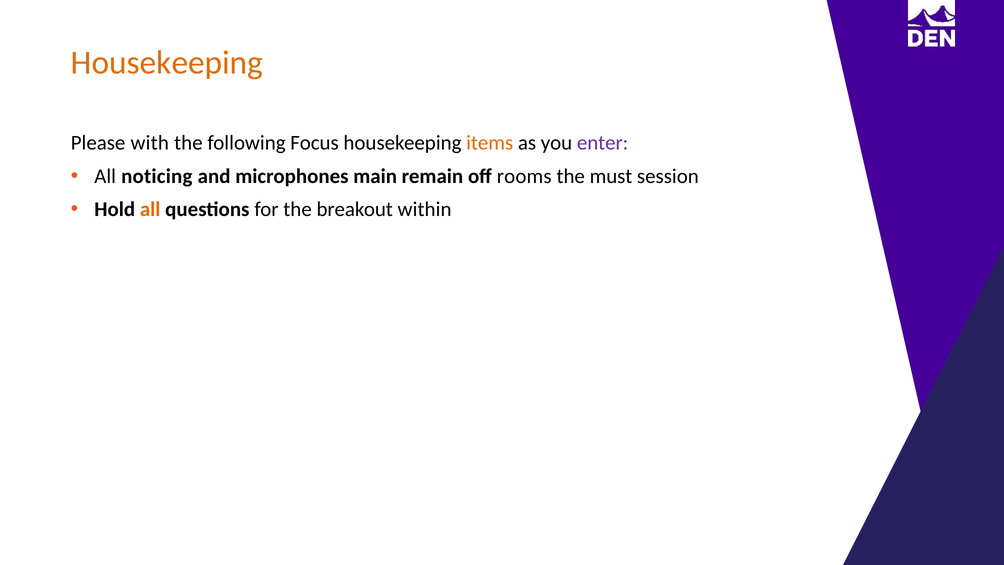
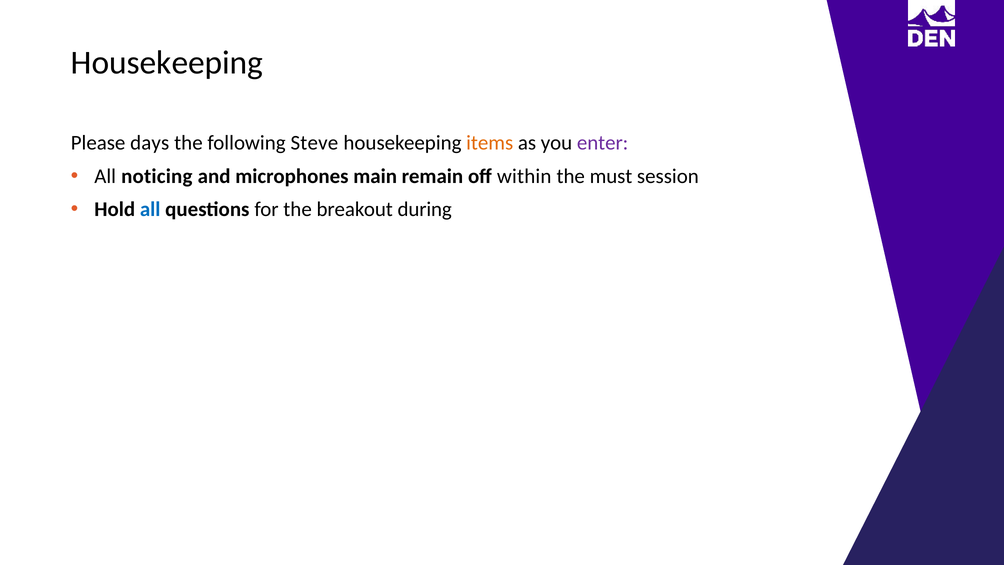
Housekeeping at (167, 63) colour: orange -> black
with: with -> days
Focus: Focus -> Steve
rooms: rooms -> within
all at (150, 209) colour: orange -> blue
within: within -> during
